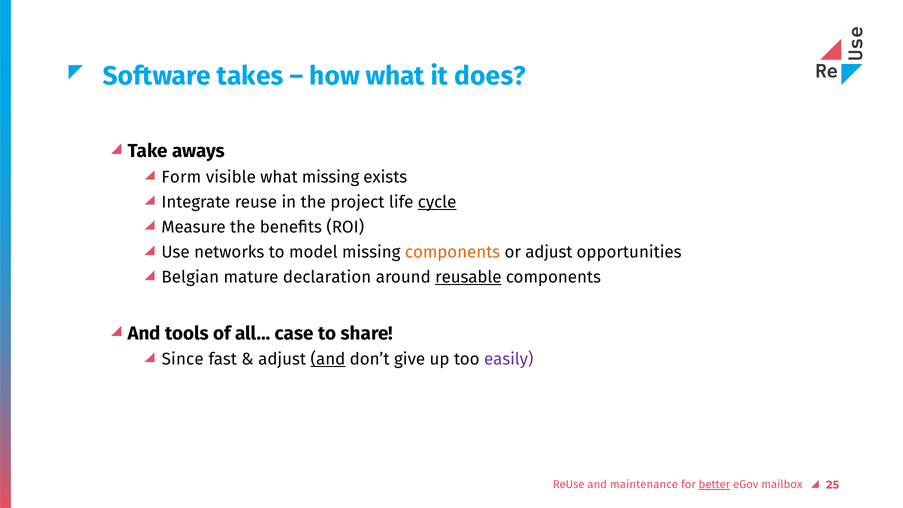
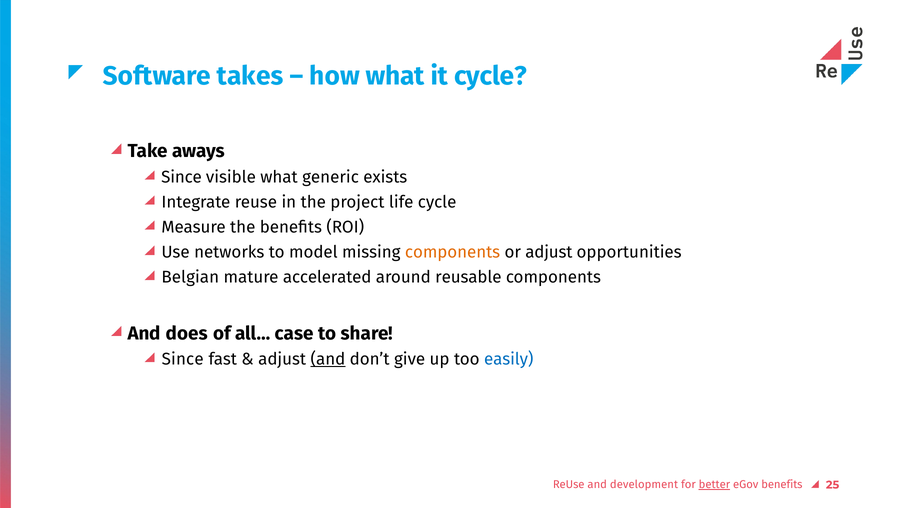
it does: does -> cycle
Form at (181, 177): Form -> Since
what missing: missing -> generic
cycle at (437, 202) underline: present -> none
declaration: declaration -> accelerated
reusable underline: present -> none
tools: tools -> does
easily colour: purple -> blue
maintenance: maintenance -> development
eGov mailbox: mailbox -> benefits
